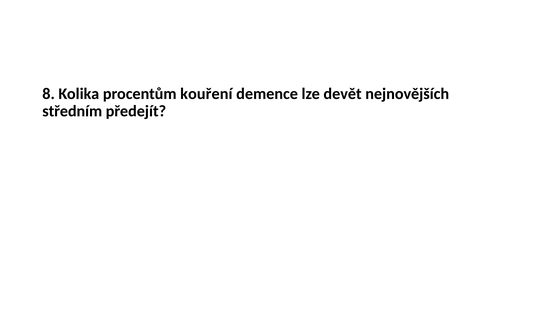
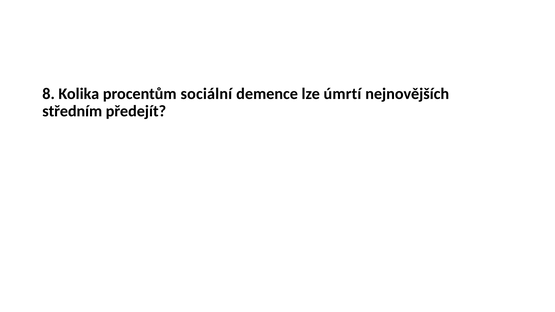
kouření: kouření -> sociální
devět: devět -> úmrtí
